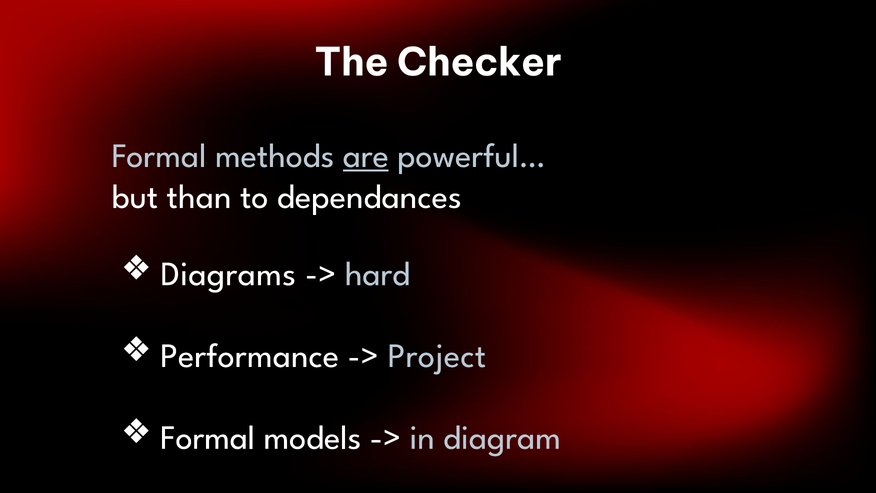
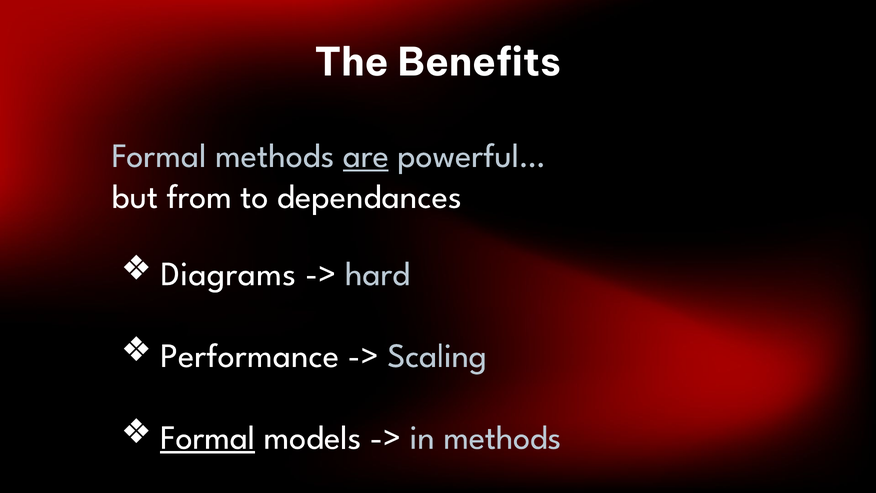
Checker: Checker -> Benefits
than: than -> from
Project: Project -> Scaling
Formal at (208, 437) underline: none -> present
in diagram: diagram -> methods
